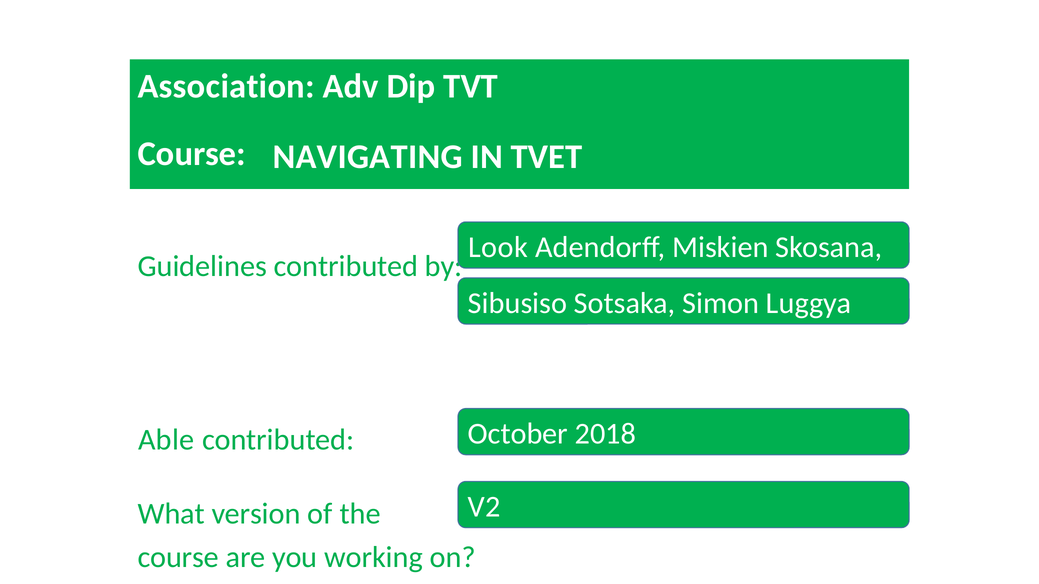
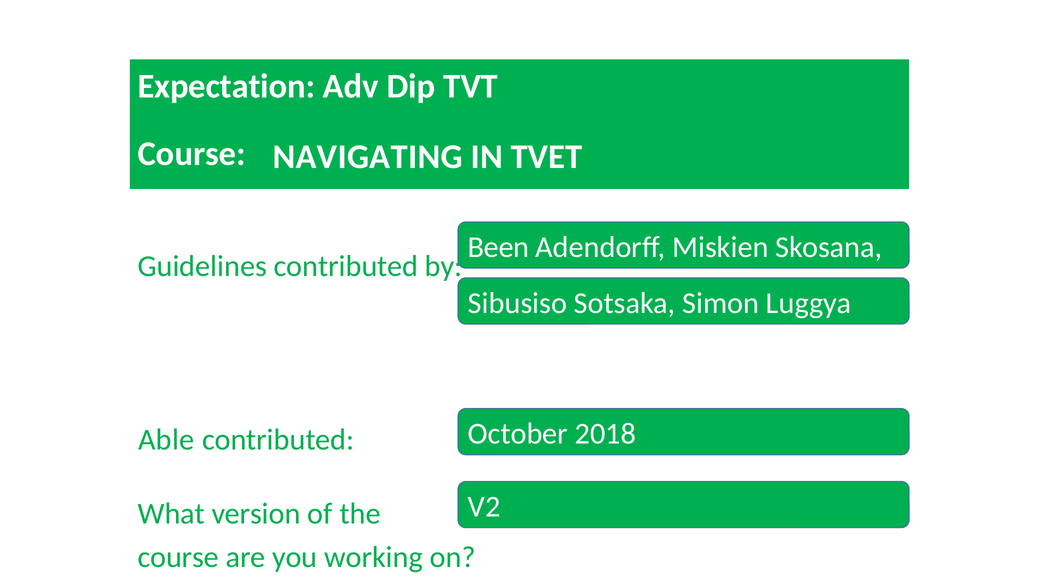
Association: Association -> Expectation
Look: Look -> Been
